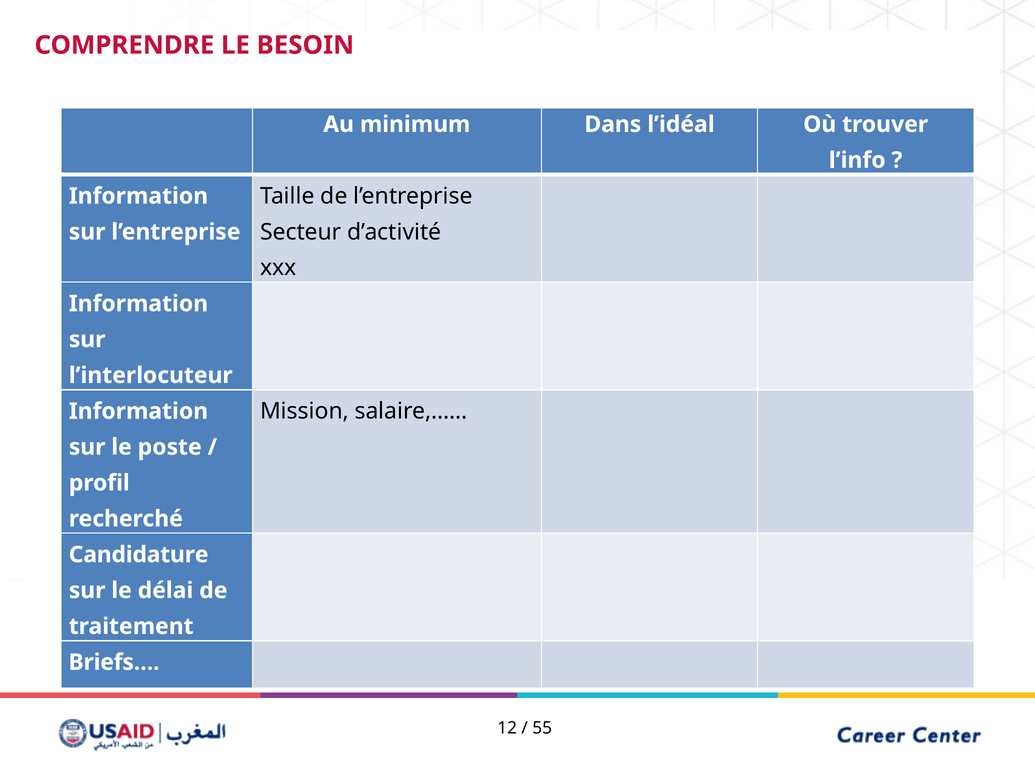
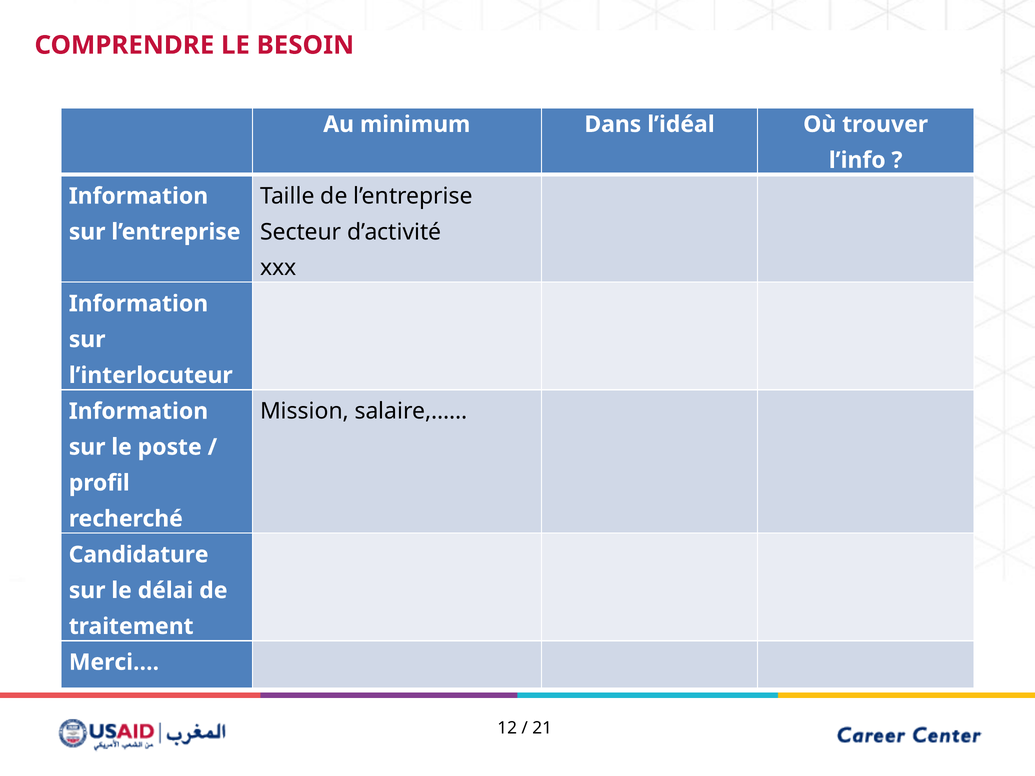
Briefs…: Briefs… -> Merci…
55: 55 -> 21
